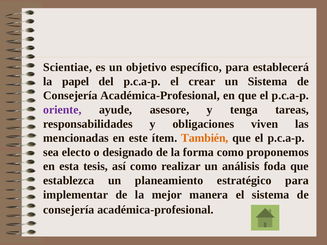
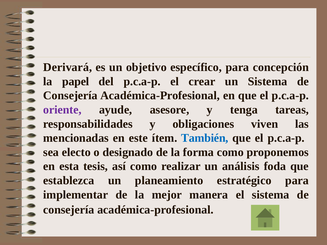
Scientiae: Scientiae -> Derivará
establecerá: establecerá -> concepción
También colour: orange -> blue
